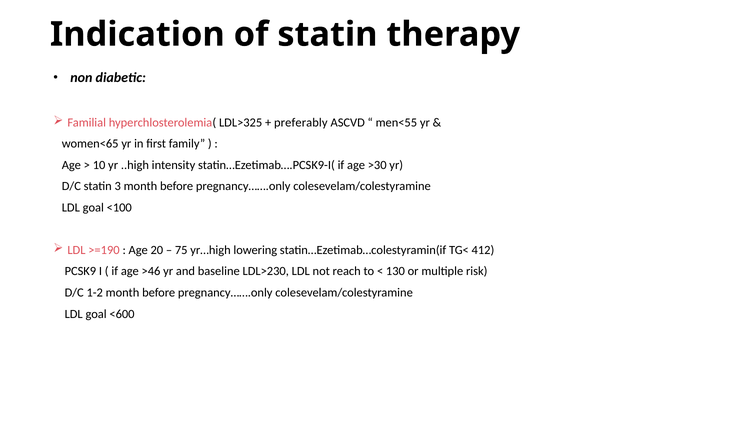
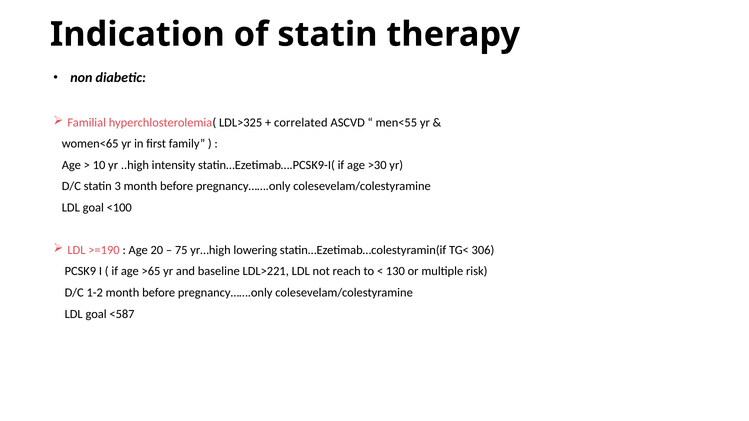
preferably: preferably -> correlated
412: 412 -> 306
>46: >46 -> >65
LDL>230: LDL>230 -> LDL>221
<600: <600 -> <587
